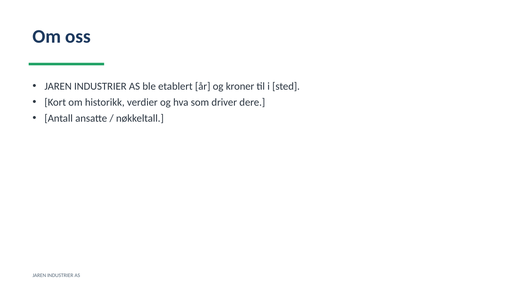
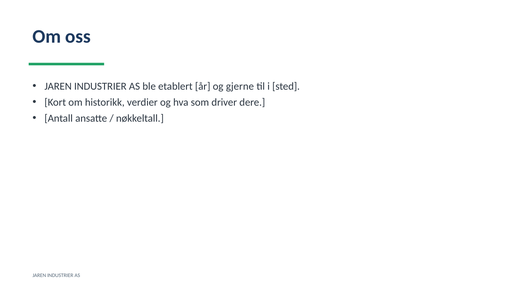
kroner: kroner -> gjerne
